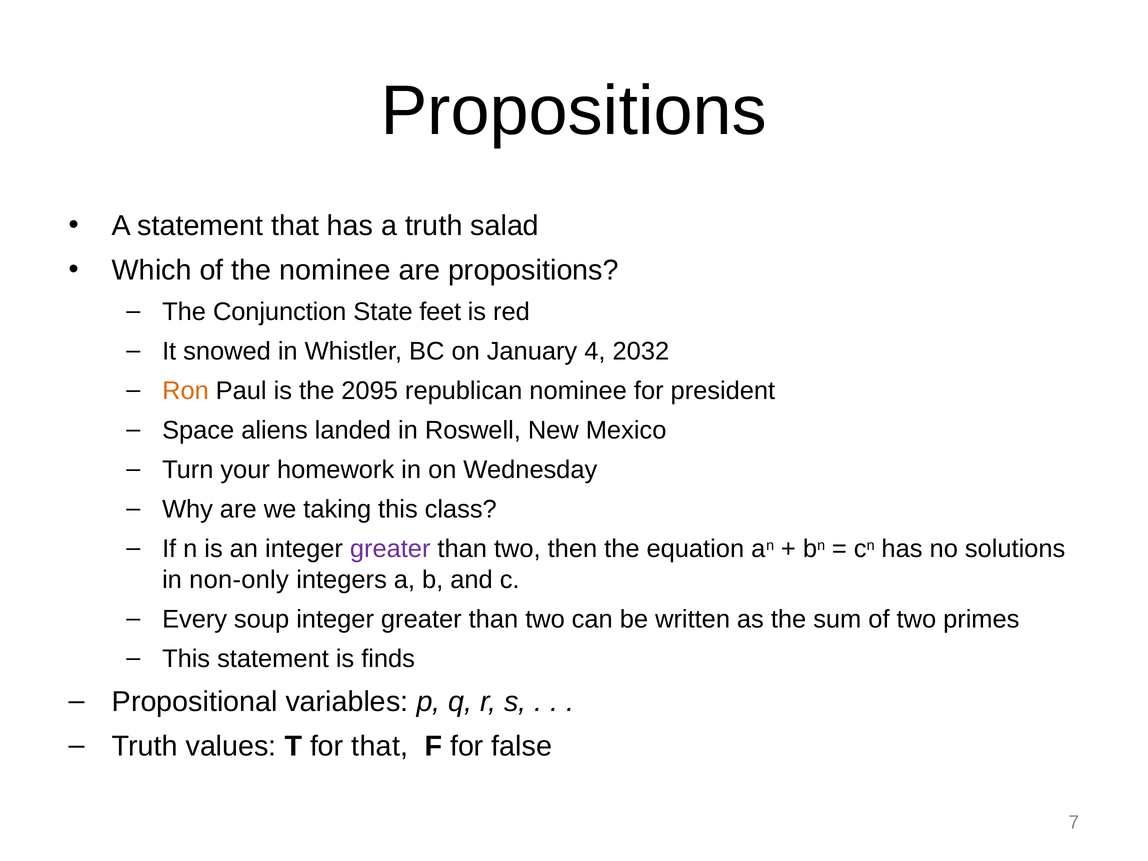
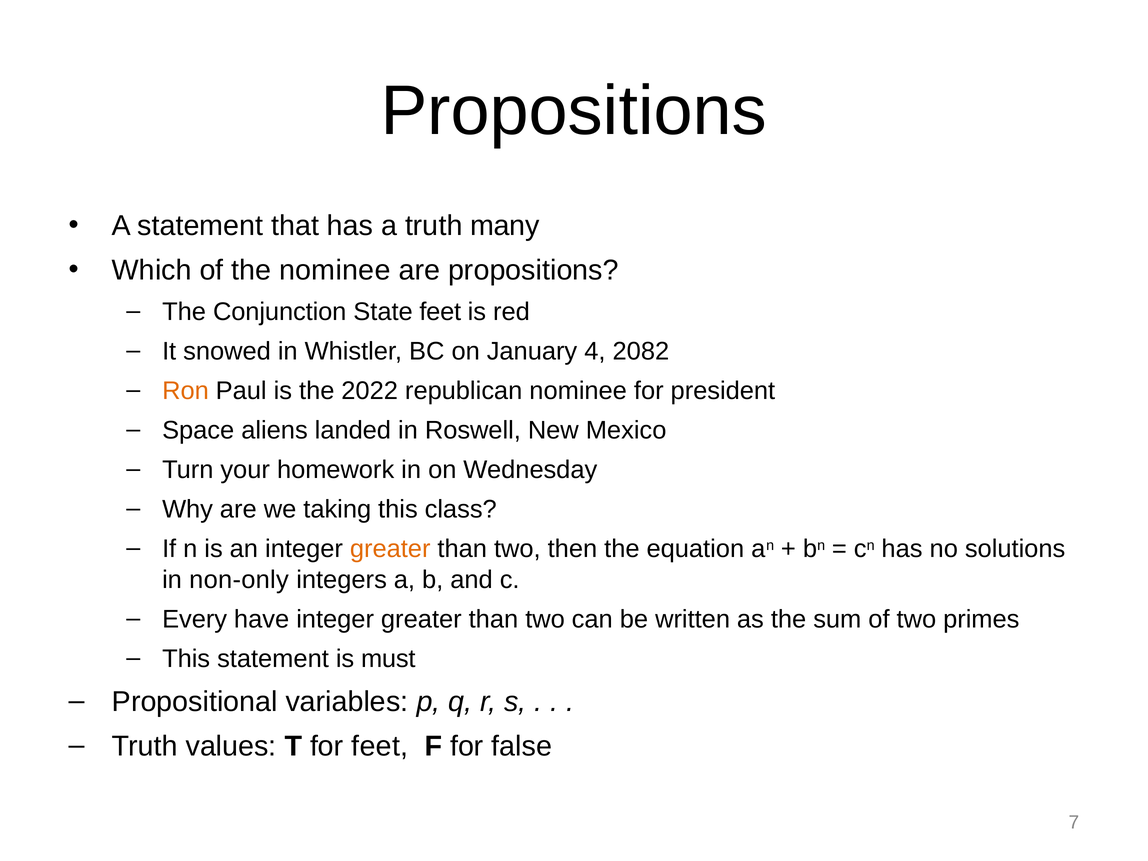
salad: salad -> many
2032: 2032 -> 2082
2095: 2095 -> 2022
greater at (390, 549) colour: purple -> orange
soup: soup -> have
finds: finds -> must
for that: that -> feet
